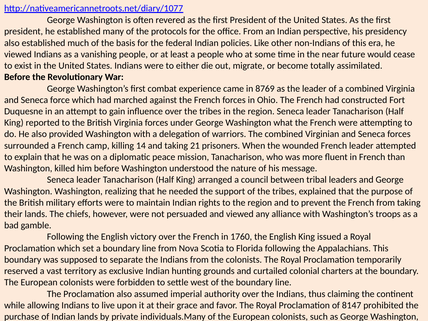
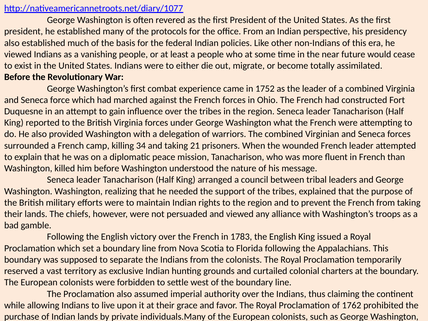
8769: 8769 -> 1752
killing 14: 14 -> 34
1760: 1760 -> 1783
8147: 8147 -> 1762
